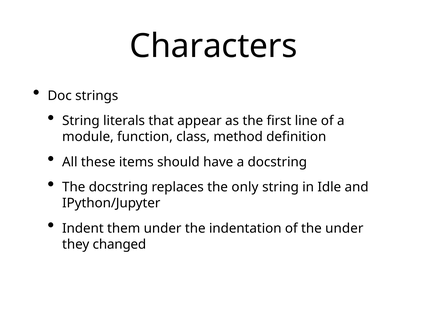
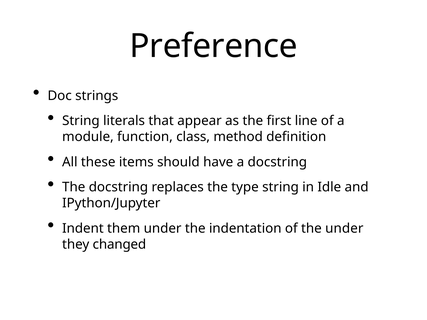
Characters: Characters -> Preference
only: only -> type
